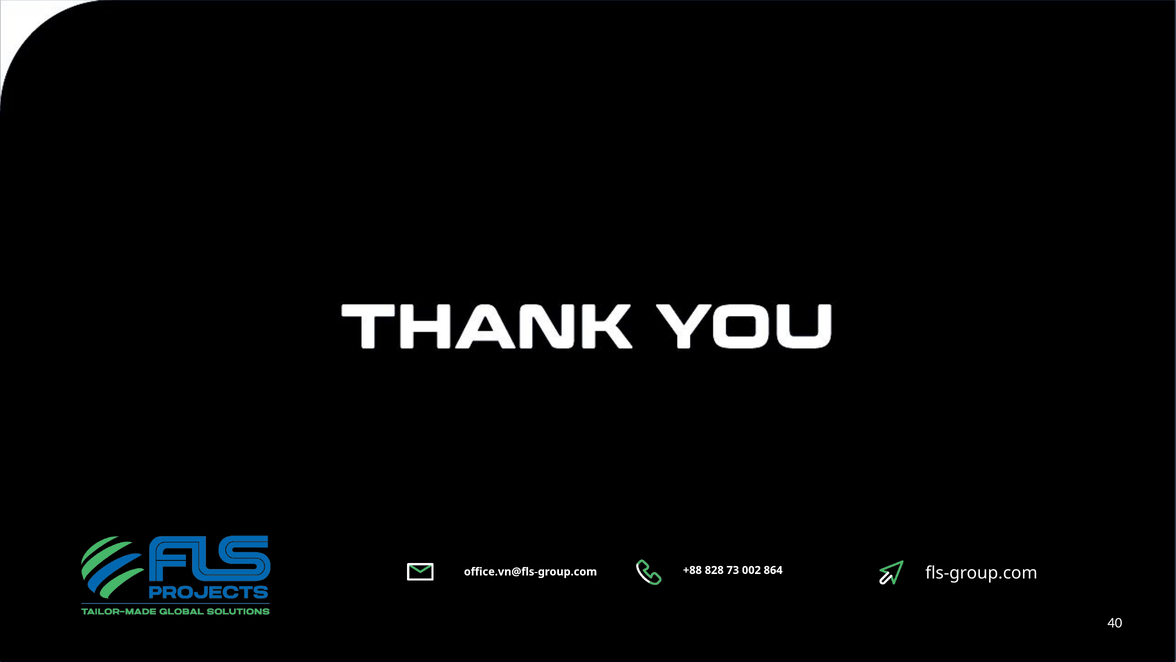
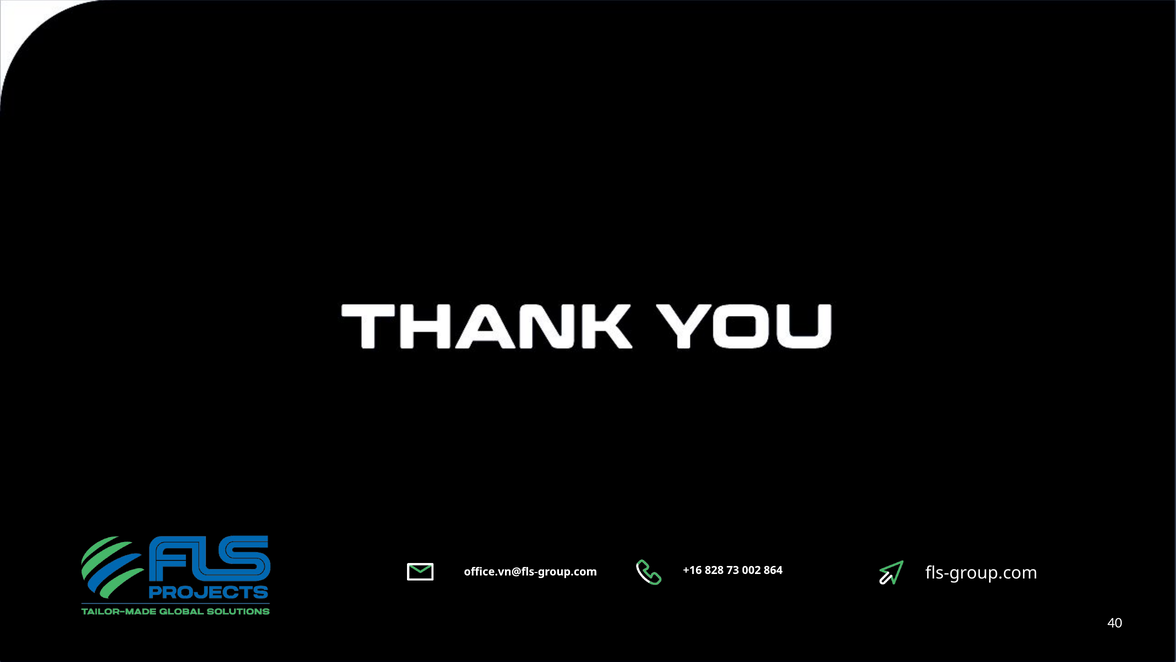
+88: +88 -> +16
